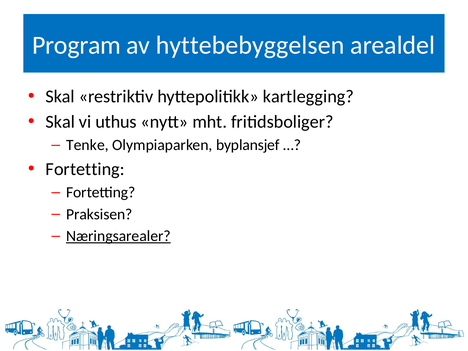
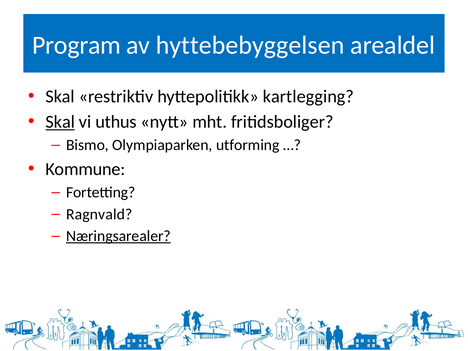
Skal at (60, 122) underline: none -> present
Tenke: Tenke -> Bismo
byplansjef: byplansjef -> utforming
Fortetting at (85, 169): Fortetting -> Kommune
Praksisen: Praksisen -> Ragnvald
